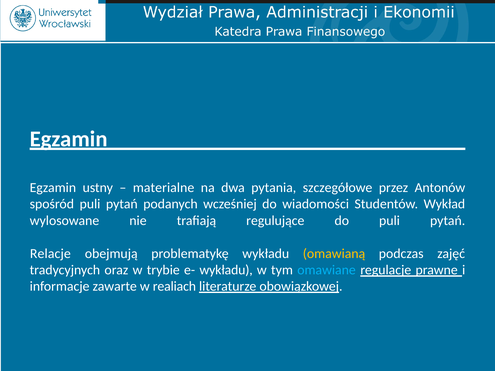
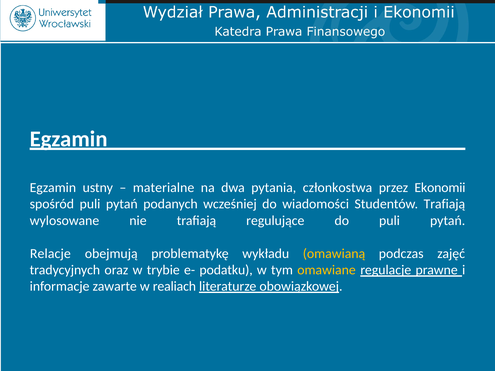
szczegółowe: szczegółowe -> członkostwa
Antonów: Antonów -> Ekonomii
Studentów Wykład: Wykład -> Trafiają
e- wykładu: wykładu -> podatku
omawiane colour: light blue -> yellow
